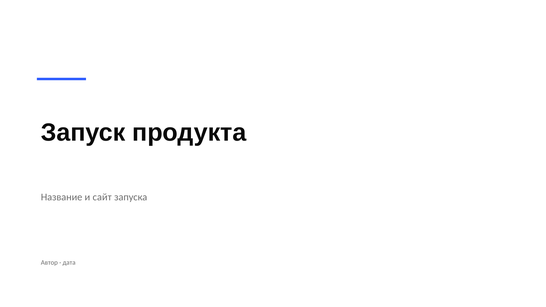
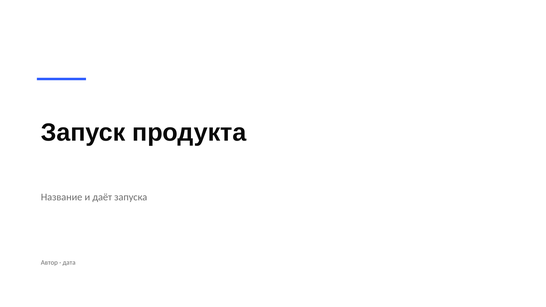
сайт: сайт -> даёт
